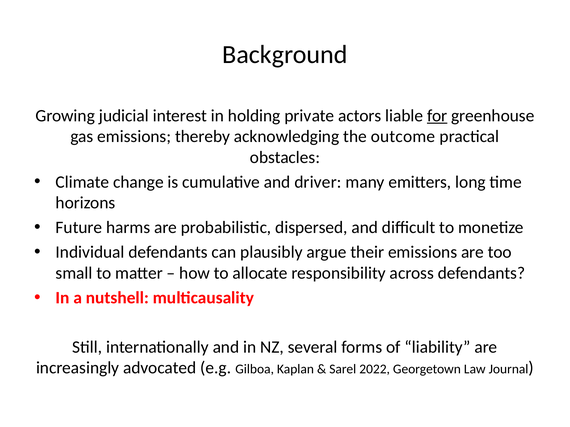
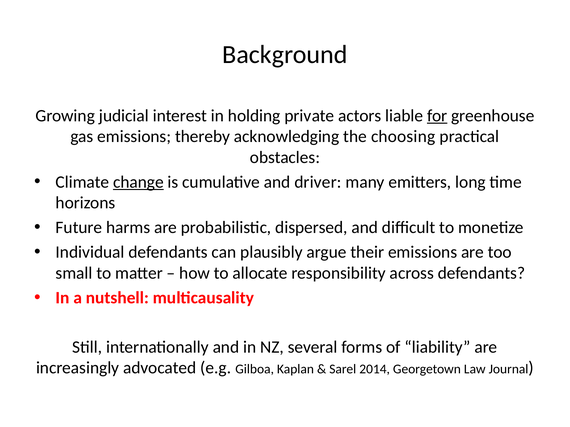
outcome: outcome -> choosing
change underline: none -> present
2022: 2022 -> 2014
